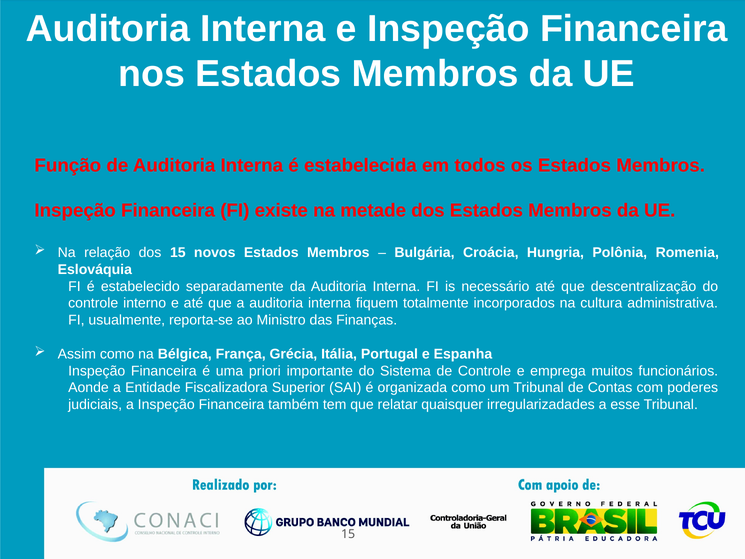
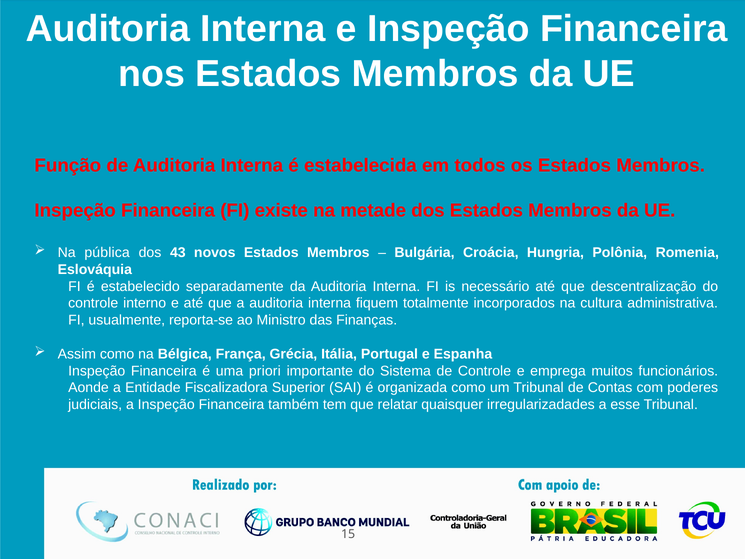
relação: relação -> pública
dos 15: 15 -> 43
